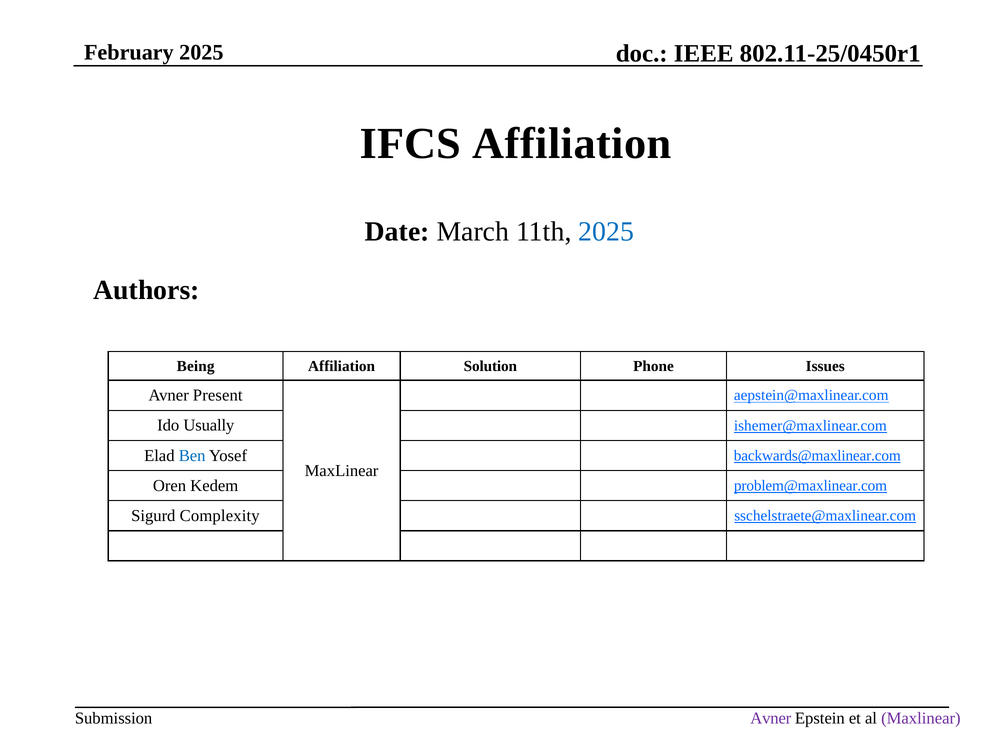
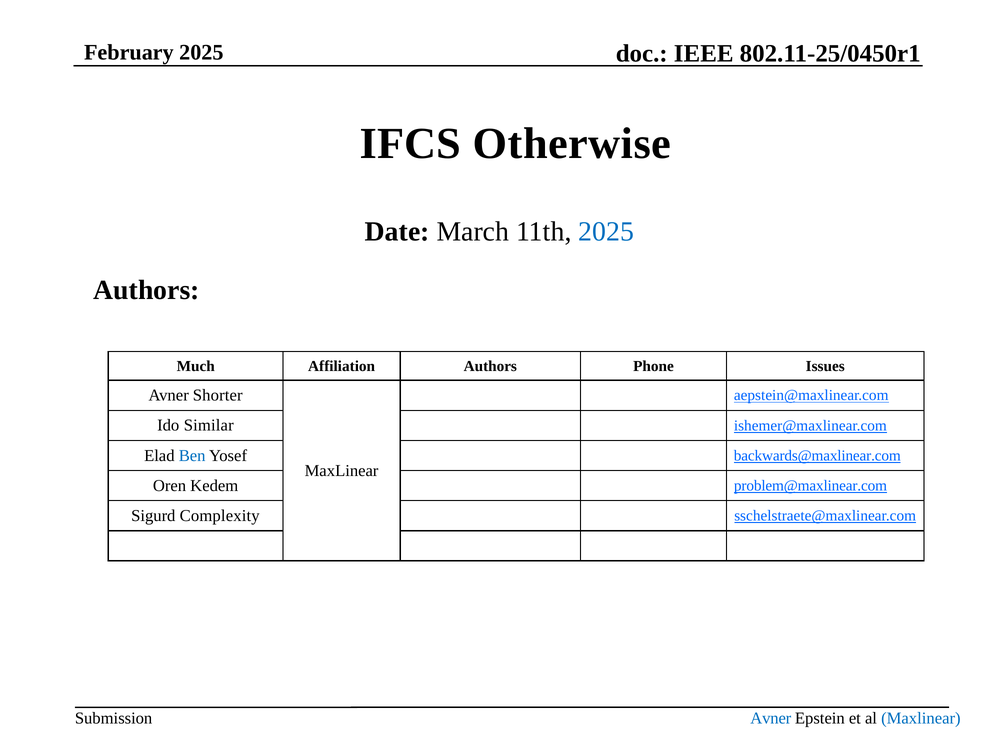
IFCS Affiliation: Affiliation -> Otherwise
Being: Being -> Much
Affiliation Solution: Solution -> Authors
Present: Present -> Shorter
Usually: Usually -> Similar
Avner at (771, 719) colour: purple -> blue
Maxlinear at (921, 719) colour: purple -> blue
